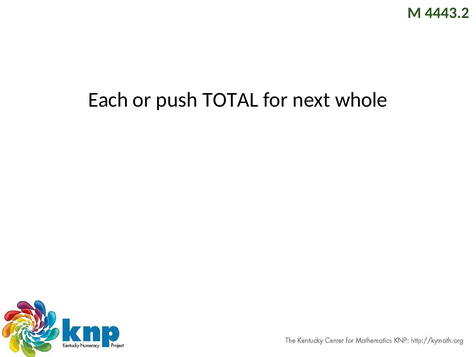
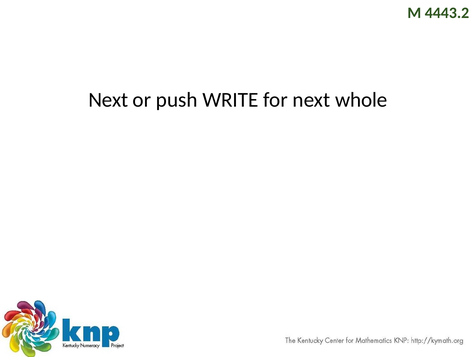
Each at (108, 100): Each -> Next
TOTAL: TOTAL -> WRITE
